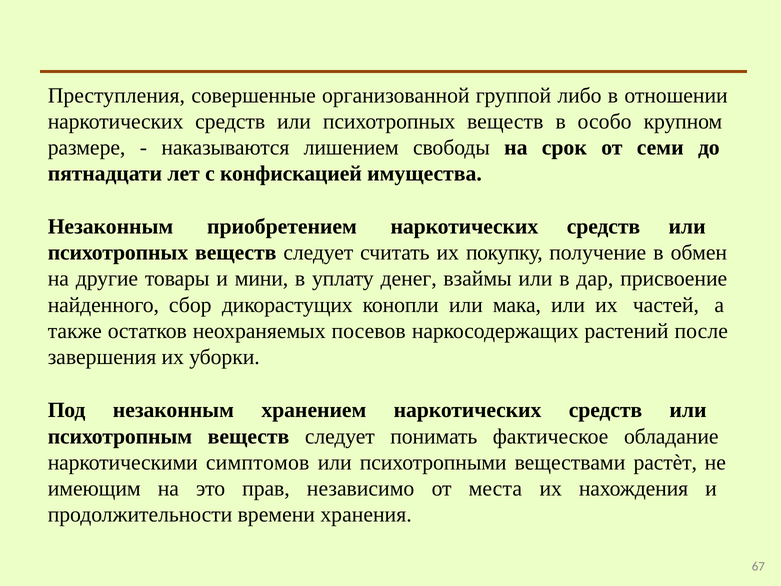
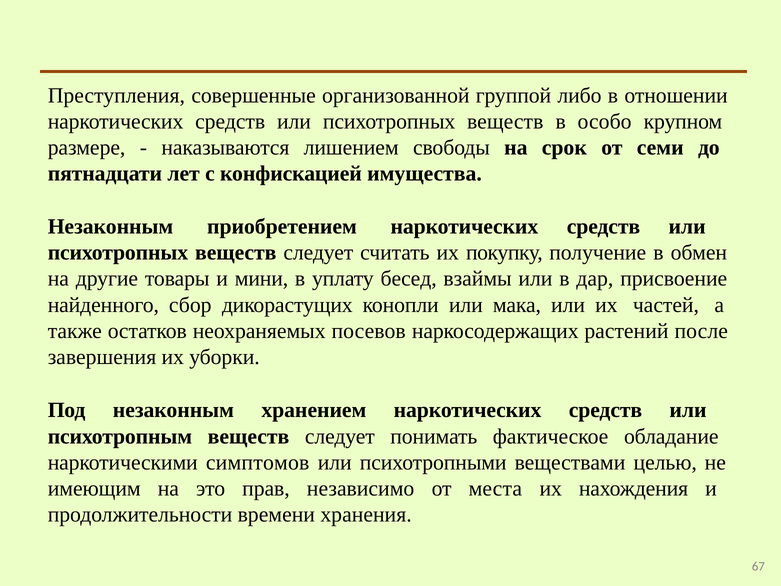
денег: денег -> бесед
растѐт: растѐт -> целью
